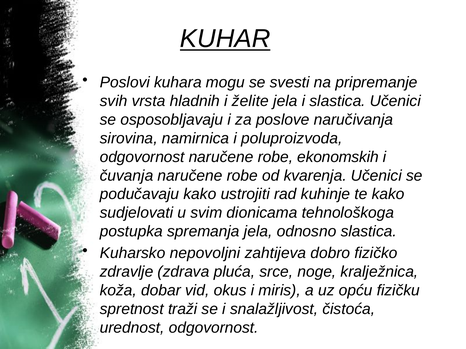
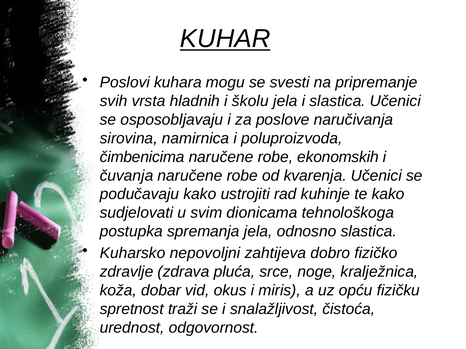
želite: želite -> školu
odgovornost at (142, 157): odgovornost -> čimbenicima
